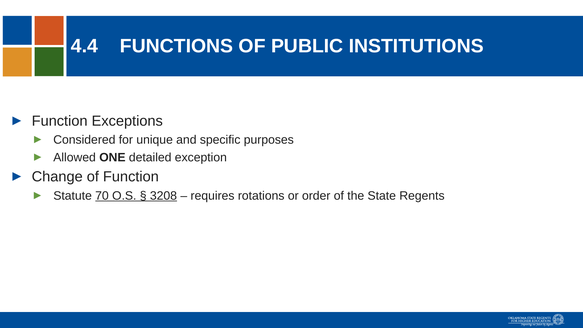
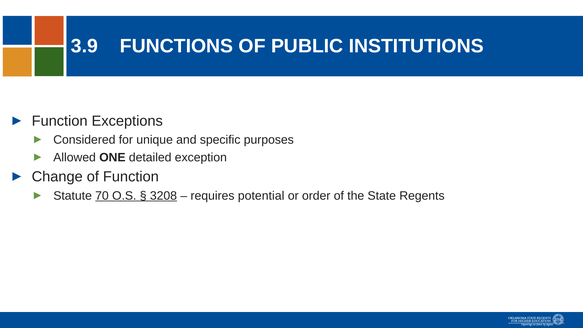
4.4: 4.4 -> 3.9
rotations: rotations -> potential
